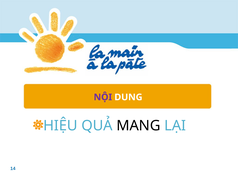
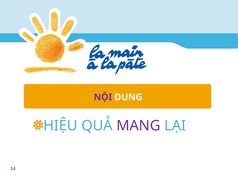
MANG colour: black -> purple
